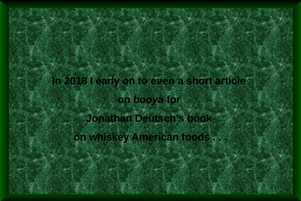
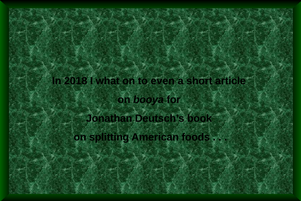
early: early -> what
whiskey: whiskey -> splitting
